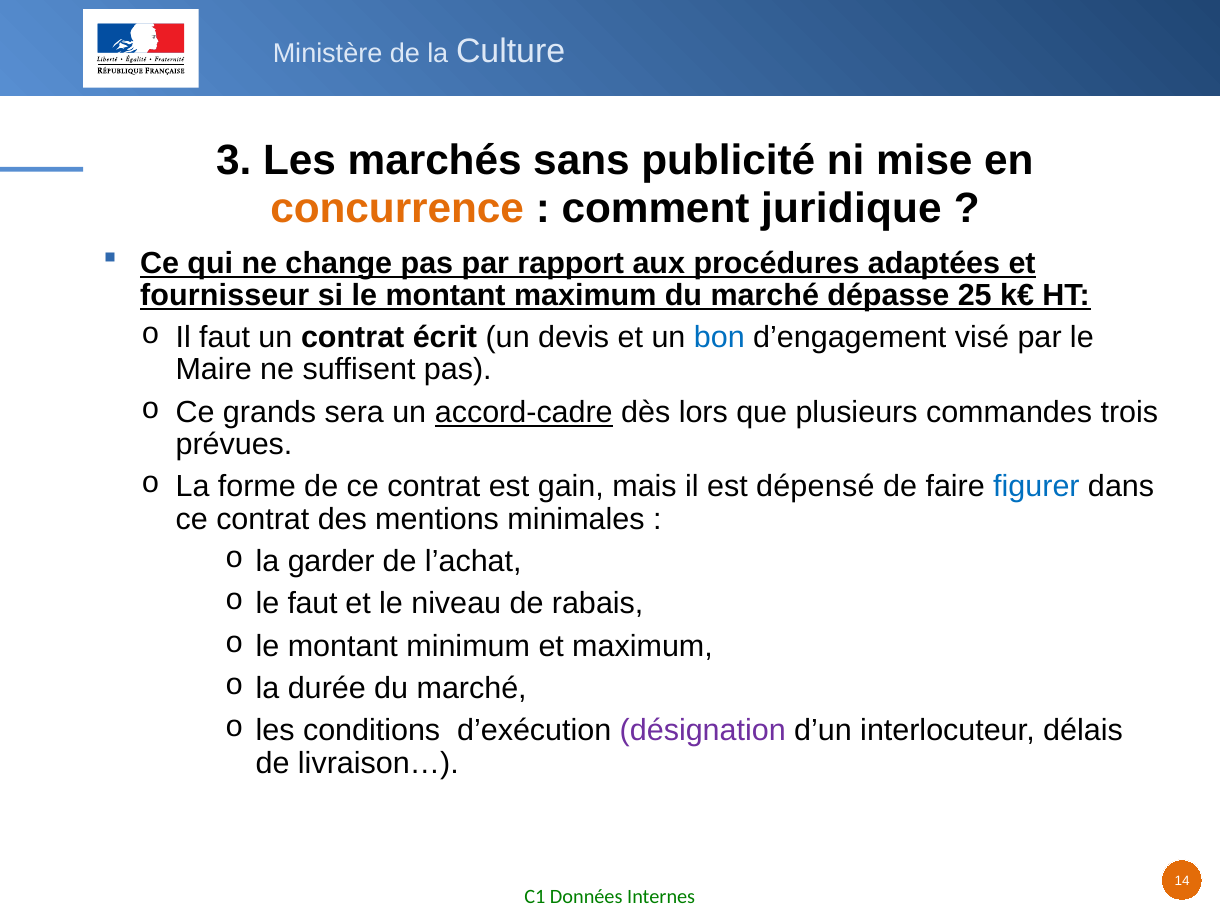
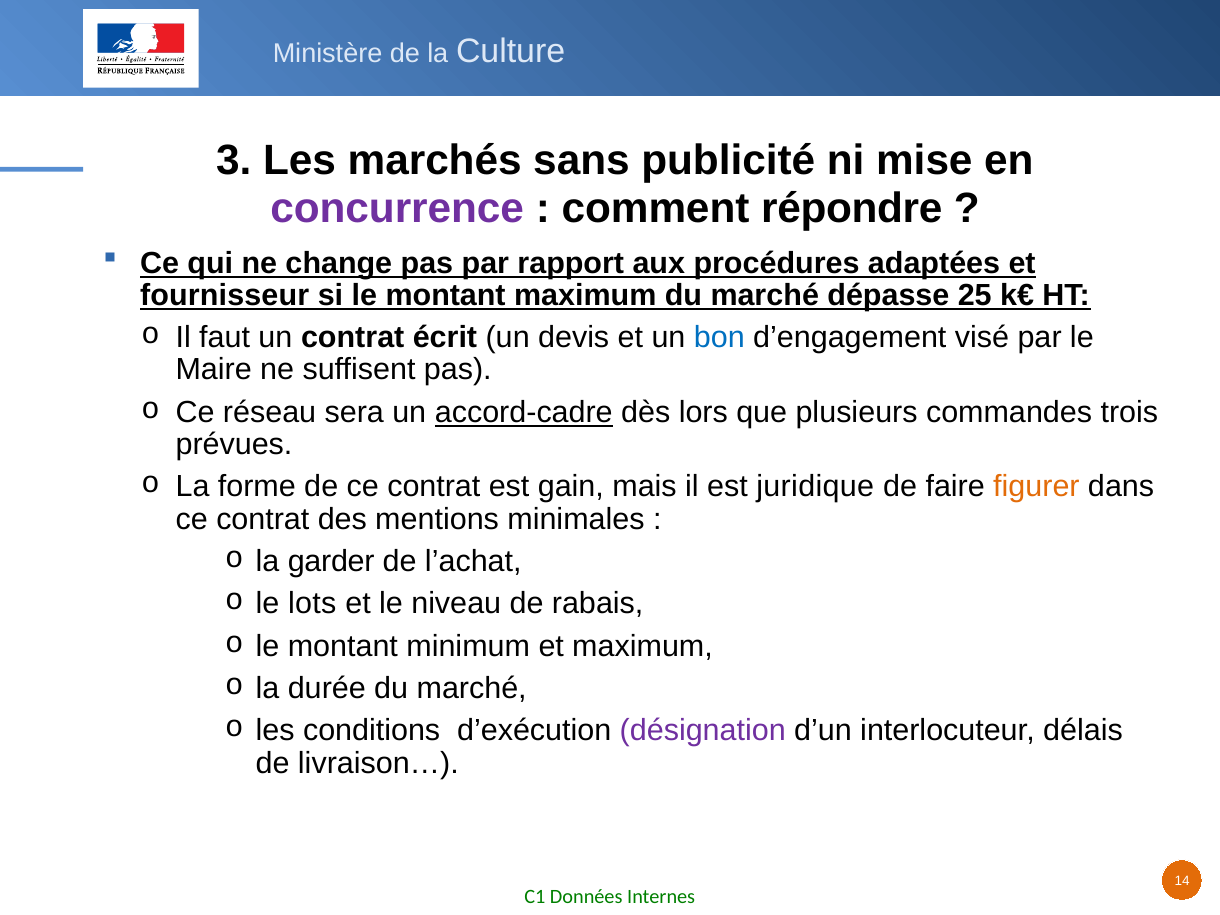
concurrence colour: orange -> purple
juridique: juridique -> répondre
grands: grands -> réseau
dépensé: dépensé -> juridique
figurer colour: blue -> orange
le faut: faut -> lots
